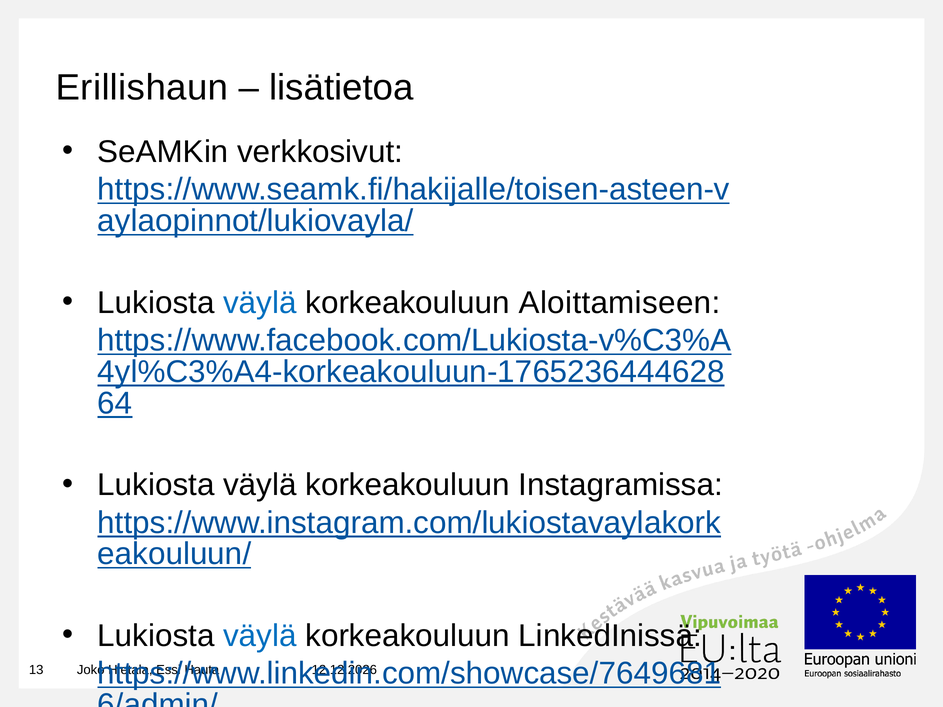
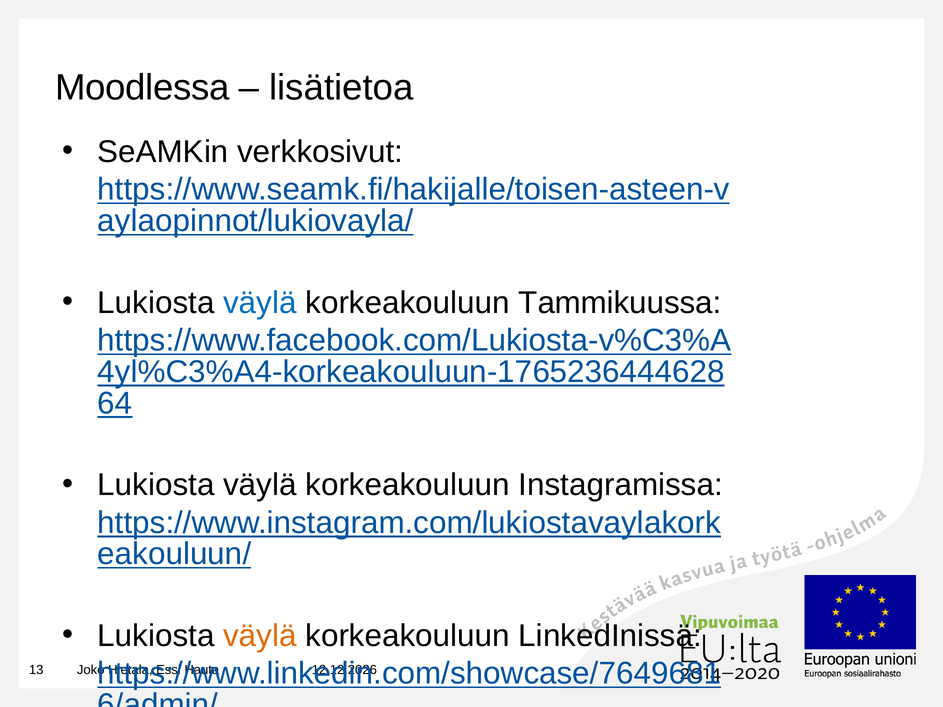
Erillishaun: Erillishaun -> Moodlessa
Aloittamiseen: Aloittamiseen -> Tammikuussa
väylä at (260, 636) colour: blue -> orange
